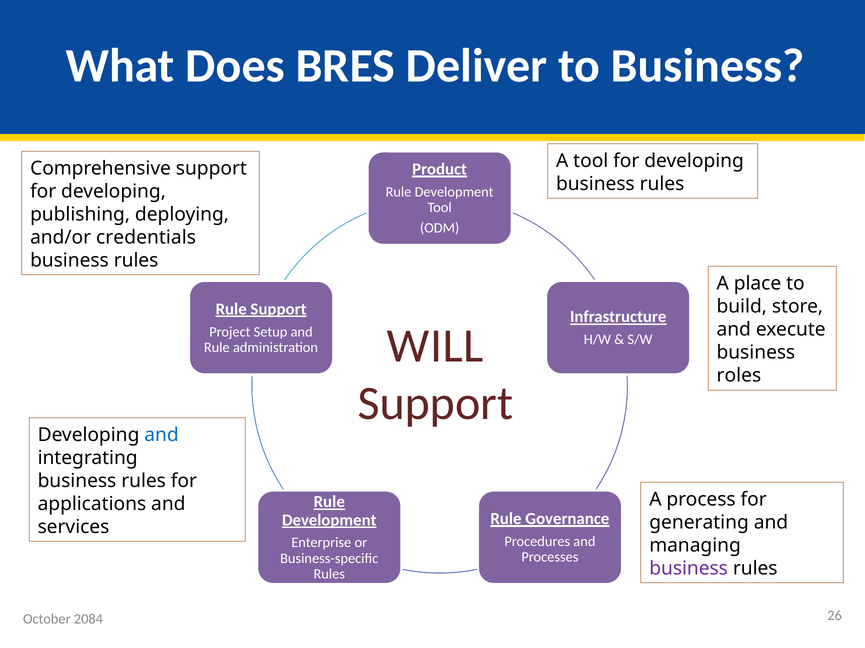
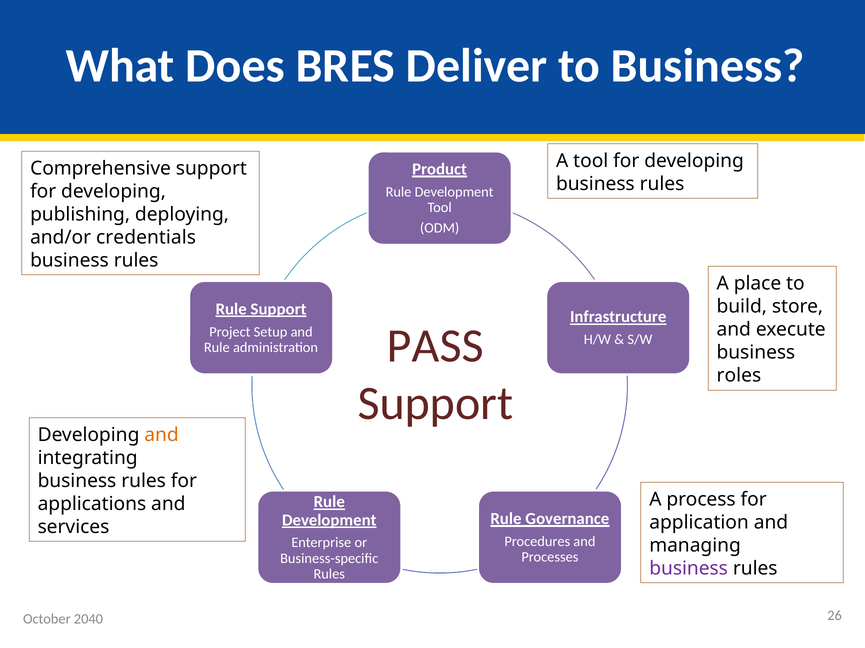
WILL: WILL -> PASS
and at (162, 435) colour: blue -> orange
generating: generating -> application
2084: 2084 -> 2040
